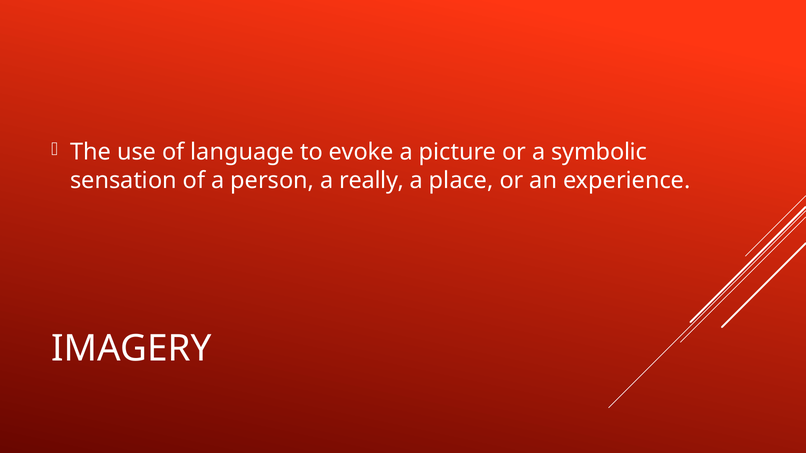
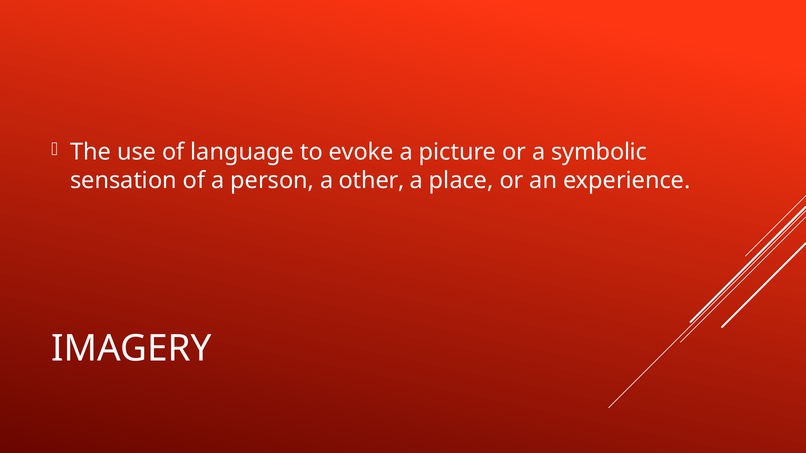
really: really -> other
